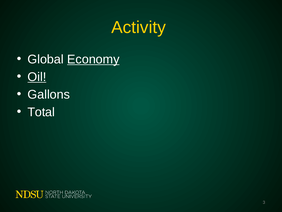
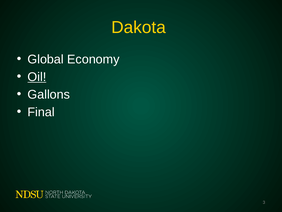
Activity: Activity -> Dakota
Economy underline: present -> none
Total: Total -> Final
